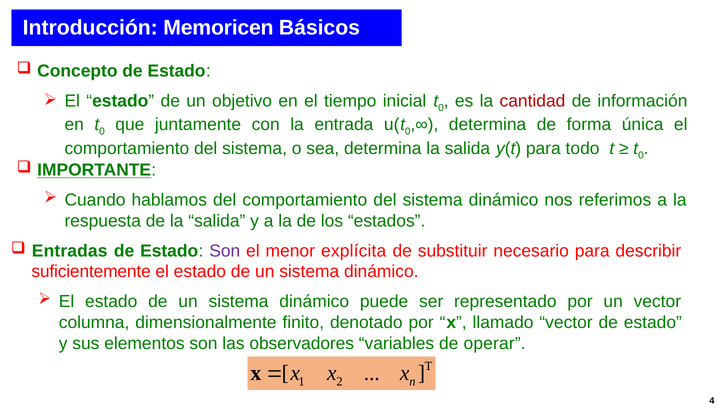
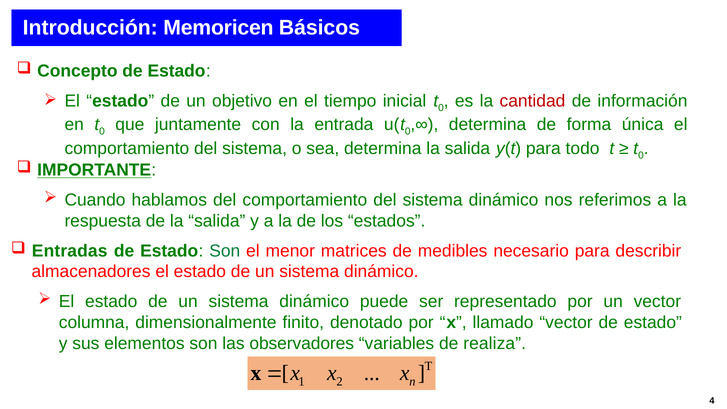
Son at (225, 251) colour: purple -> green
explícita: explícita -> matrices
substituir: substituir -> medibles
suficientemente: suficientemente -> almacenadores
operar: operar -> realiza
